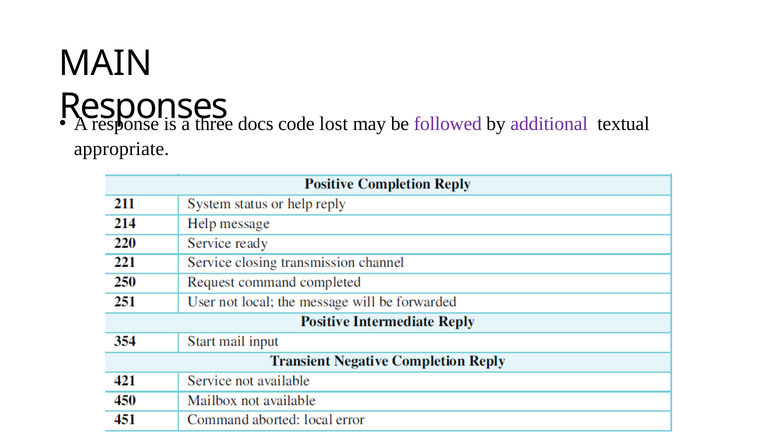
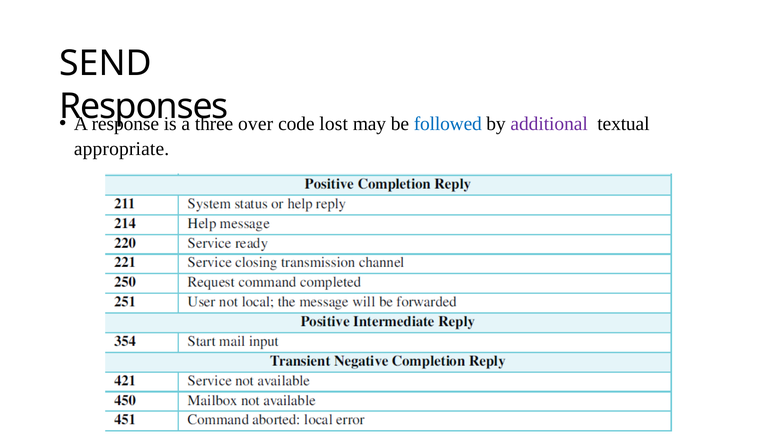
MAIN: MAIN -> SEND
docs: docs -> over
followed colour: purple -> blue
